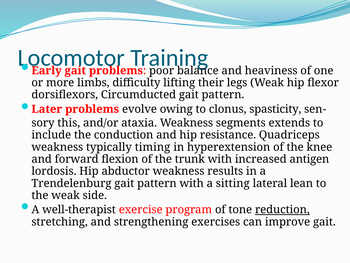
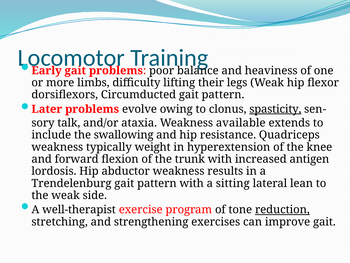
spasticity underline: none -> present
this: this -> talk
segments: segments -> available
conduction: conduction -> swallowing
timing: timing -> weight
